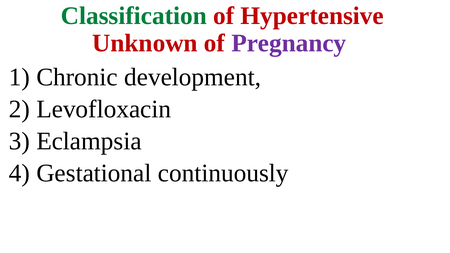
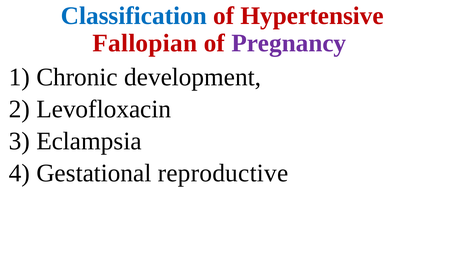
Classification colour: green -> blue
Unknown: Unknown -> Fallopian
continuously: continuously -> reproductive
